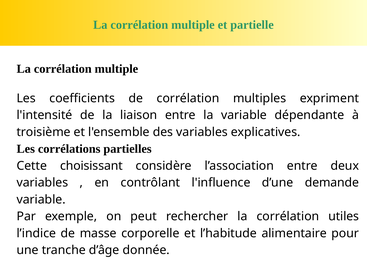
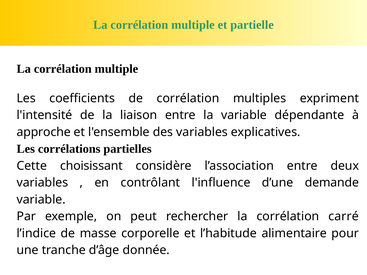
troisième: troisième -> approche
utiles: utiles -> carré
